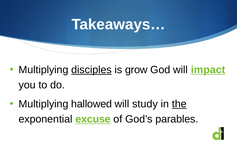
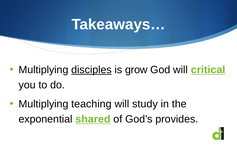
impact: impact -> critical
hallowed: hallowed -> teaching
the underline: present -> none
excuse: excuse -> shared
parables: parables -> provides
